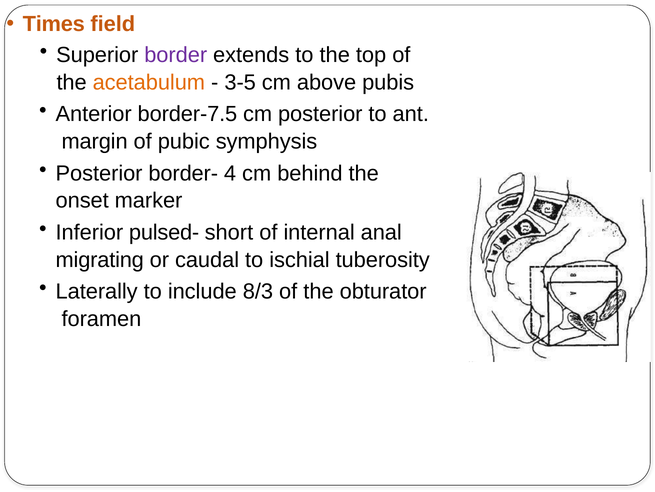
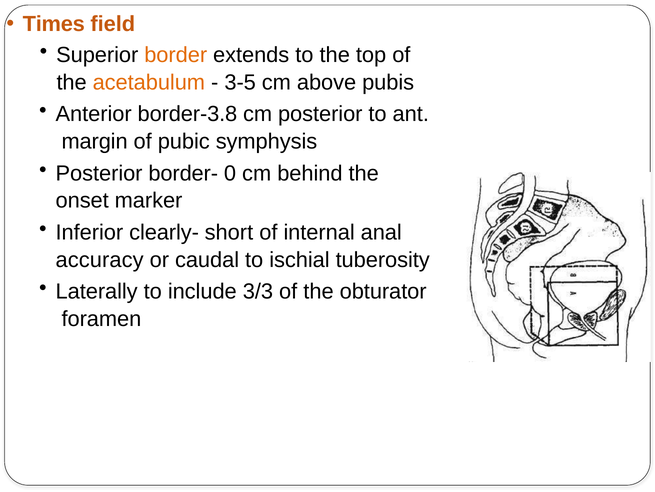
border colour: purple -> orange
border-7.5: border-7.5 -> border-3.8
4: 4 -> 0
pulsed-: pulsed- -> clearly-
migrating: migrating -> accuracy
8/3: 8/3 -> 3/3
